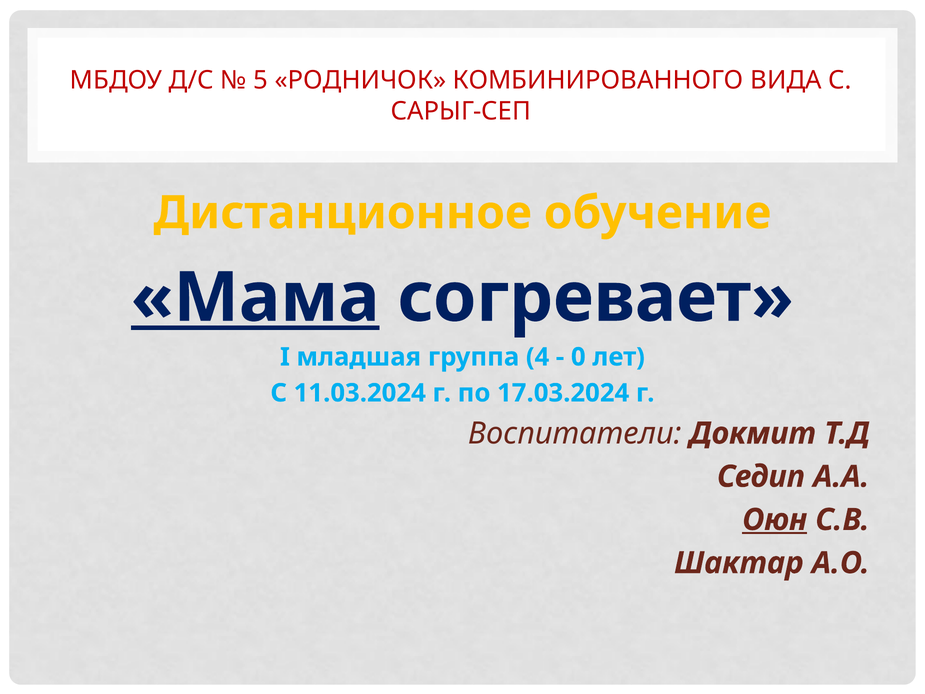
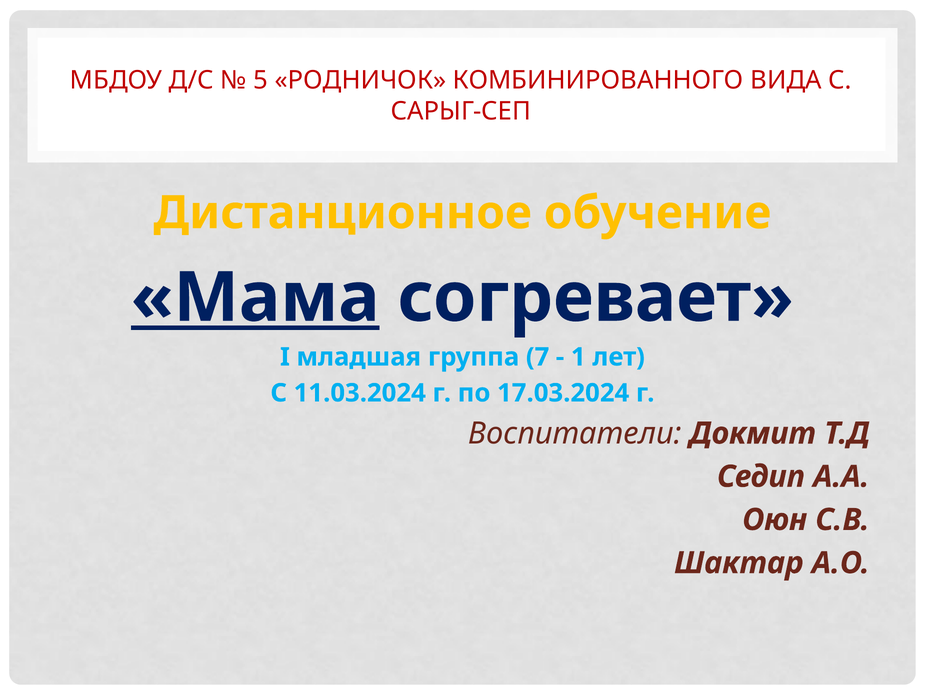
4: 4 -> 7
0: 0 -> 1
Оюн underline: present -> none
